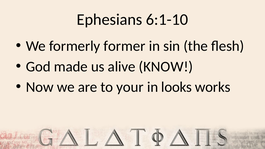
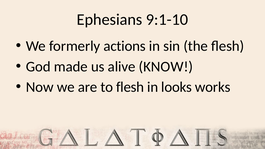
6:1-10: 6:1-10 -> 9:1-10
former: former -> actions
to your: your -> flesh
